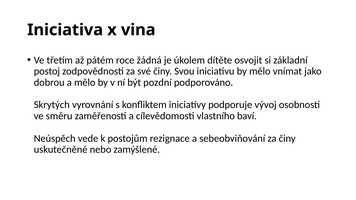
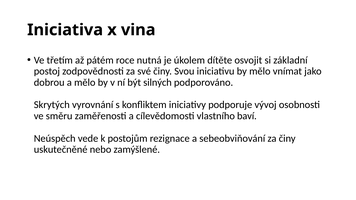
žádná: žádná -> nutná
pozdní: pozdní -> silných
